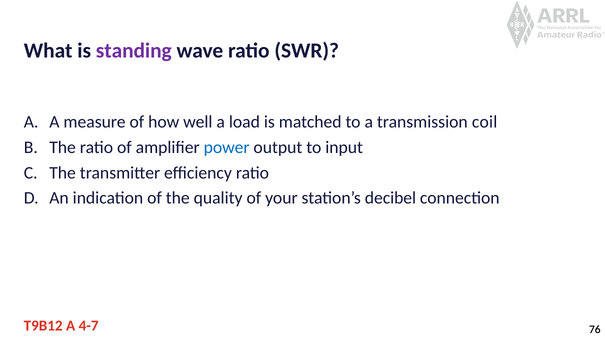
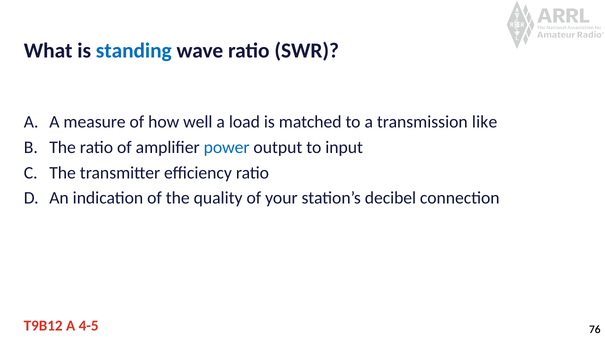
standing colour: purple -> blue
coil: coil -> like
4-7: 4-7 -> 4-5
